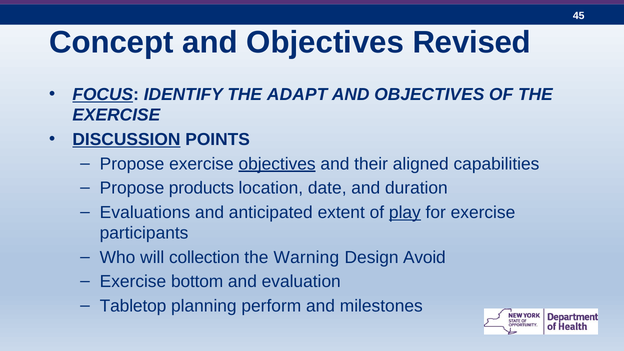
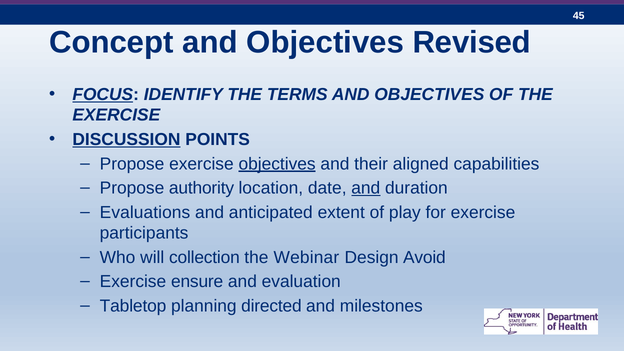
ADAPT: ADAPT -> TERMS
products: products -> authority
and at (366, 188) underline: none -> present
play underline: present -> none
Warning: Warning -> Webinar
bottom: bottom -> ensure
perform: perform -> directed
